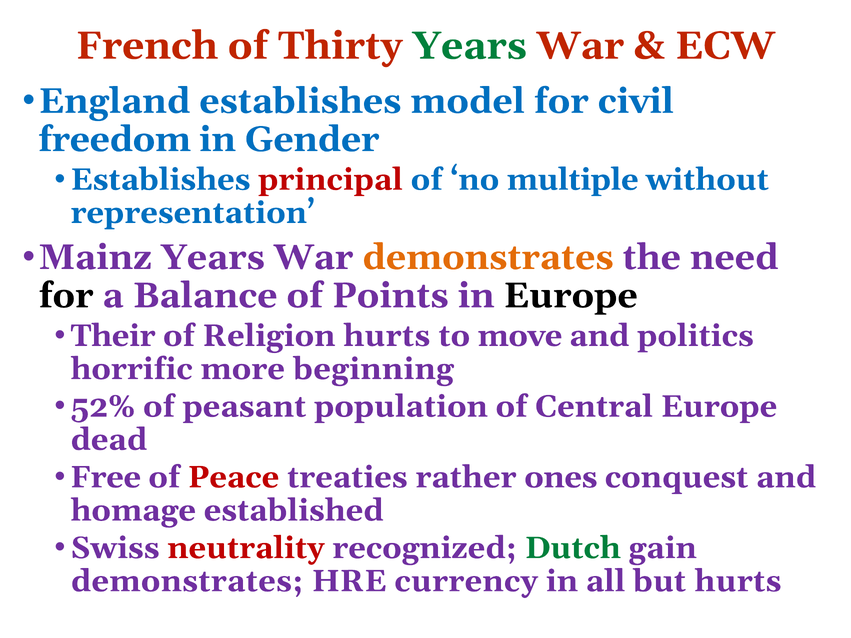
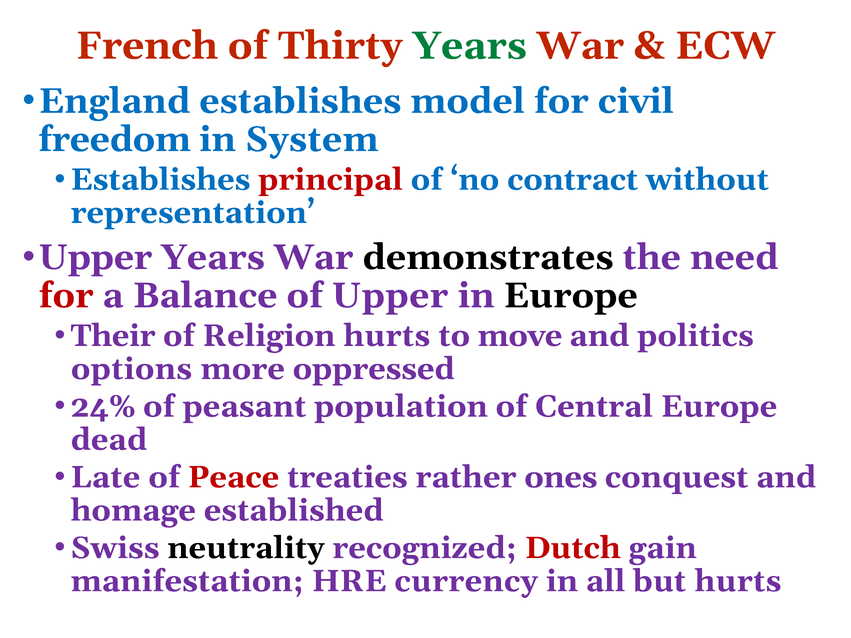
Gender: Gender -> System
multiple: multiple -> contract
Mainz at (95, 257): Mainz -> Upper
demonstrates at (488, 257) colour: orange -> black
for at (66, 296) colour: black -> red
of Points: Points -> Upper
horrific: horrific -> options
beginning: beginning -> oppressed
52%: 52% -> 24%
Free: Free -> Late
neutrality colour: red -> black
Dutch colour: green -> red
demonstrates at (187, 581): demonstrates -> manifestation
